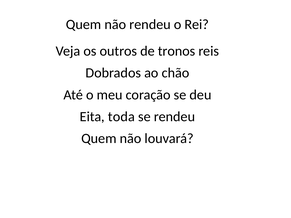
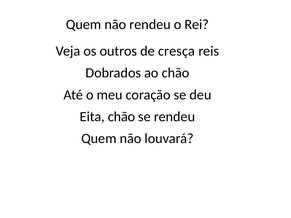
tronos: tronos -> cresça
Eita toda: toda -> chão
